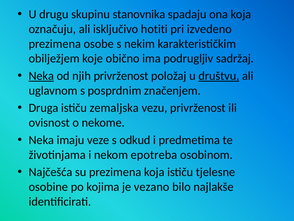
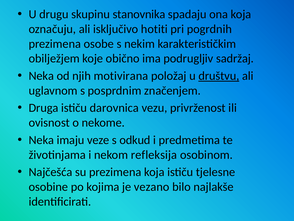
izvedeno: izvedeno -> pogrdnih
Neka at (41, 76) underline: present -> none
njih privrženost: privrženost -> motivirana
zemaljska: zemaljska -> darovnica
epotreba: epotreba -> refleksija
